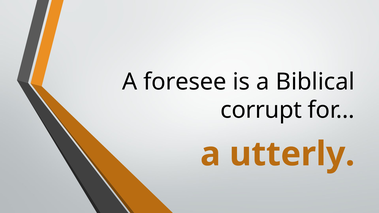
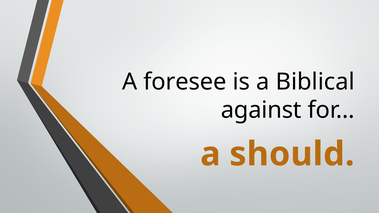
corrupt: corrupt -> against
utterly: utterly -> should
